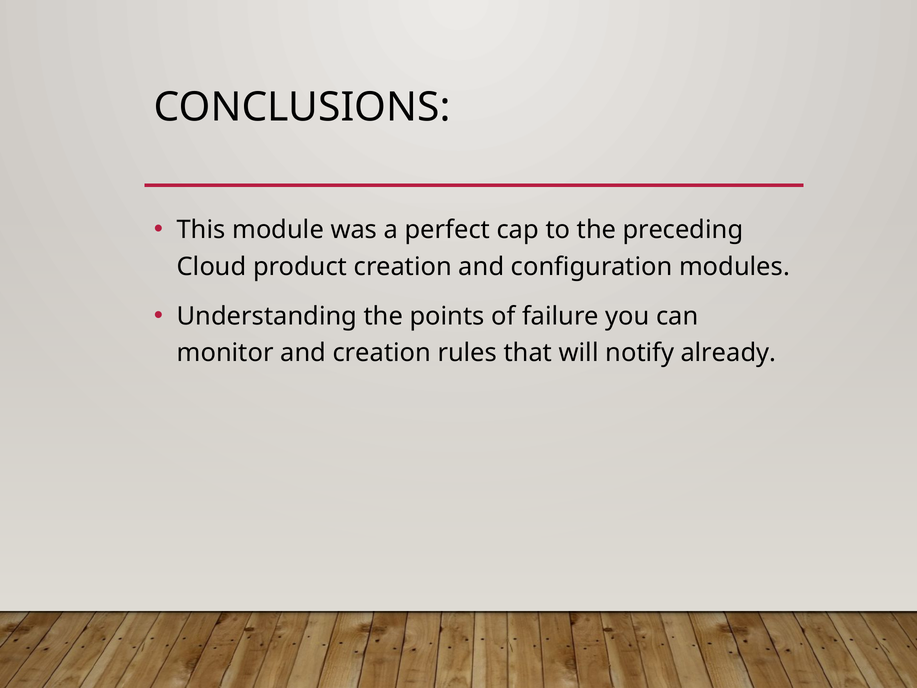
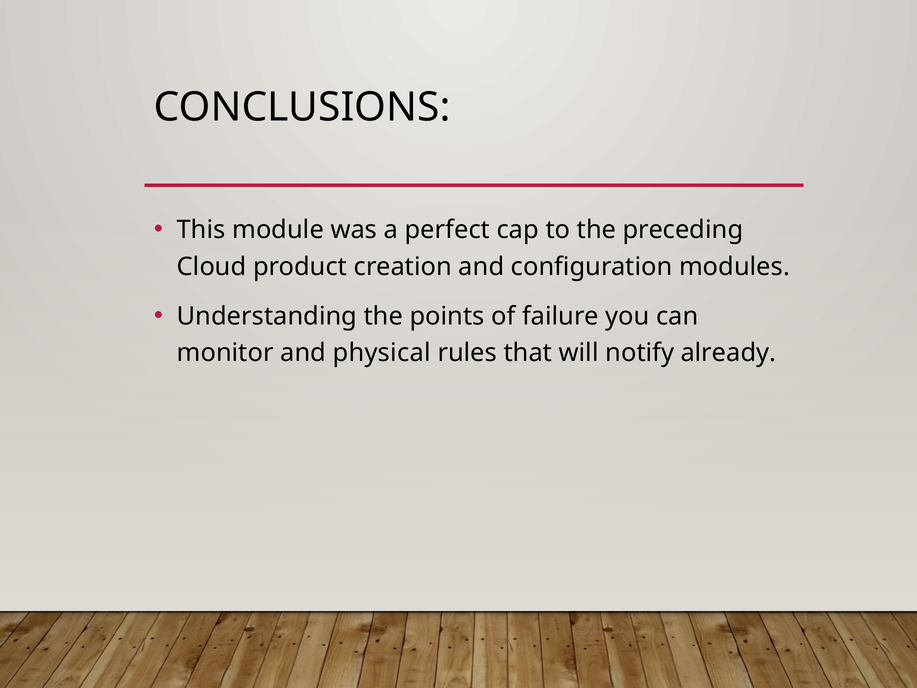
and creation: creation -> physical
